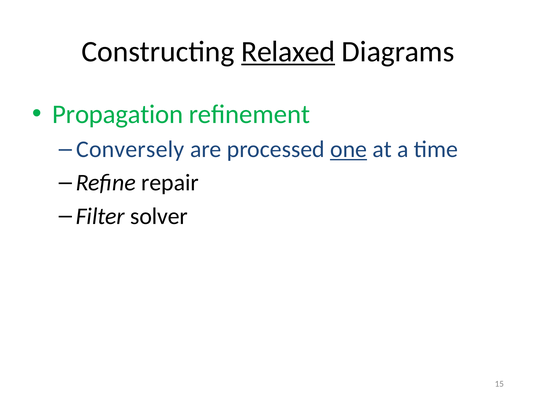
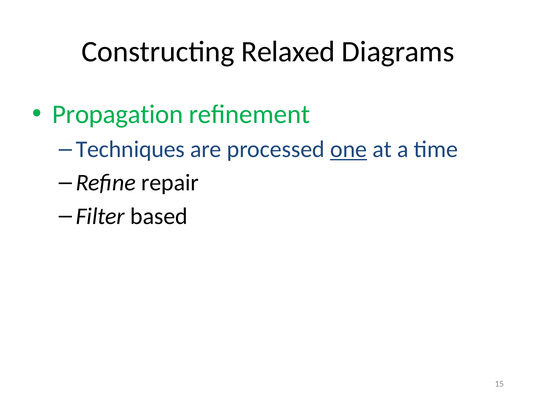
Relaxed underline: present -> none
Conversely: Conversely -> Techniques
solver: solver -> based
